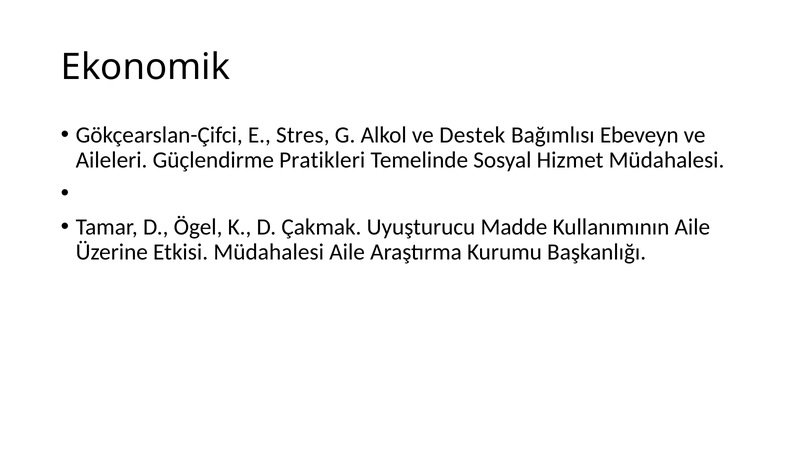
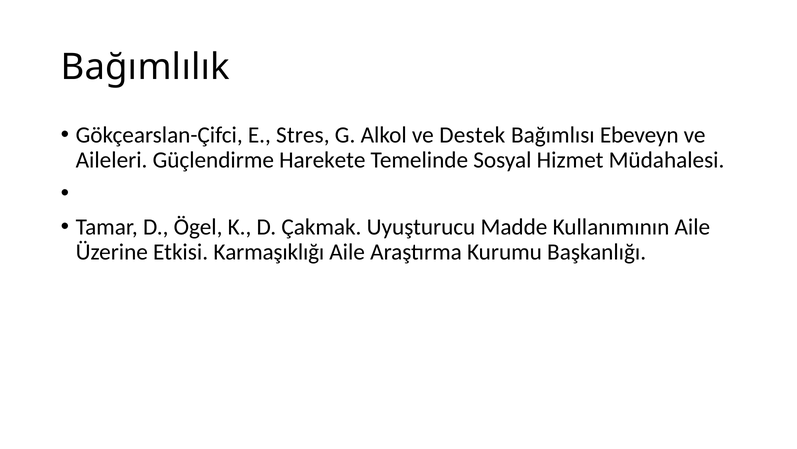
Ekonomik: Ekonomik -> Bağımlılık
Pratikleri: Pratikleri -> Harekete
Etkisi Müdahalesi: Müdahalesi -> Karmaşıklığı
